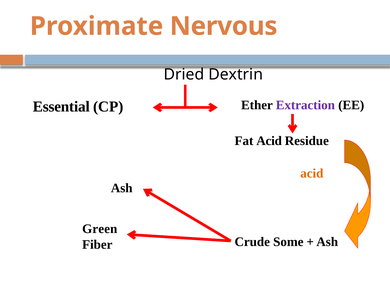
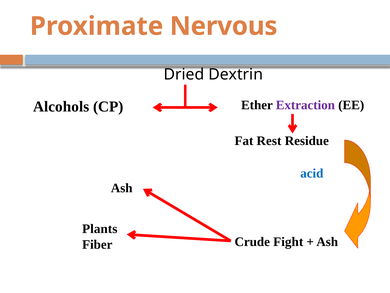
Essential: Essential -> Alcohols
Fat Acid: Acid -> Rest
acid at (312, 173) colour: orange -> blue
Green: Green -> Plants
Some: Some -> Fight
